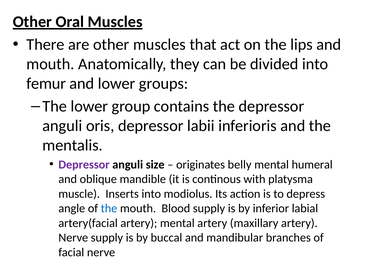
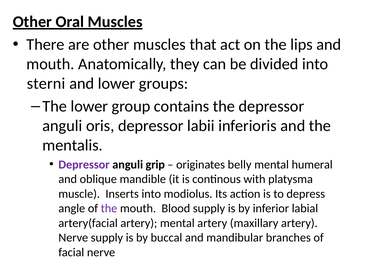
femur: femur -> sterni
size: size -> grip
the at (109, 208) colour: blue -> purple
